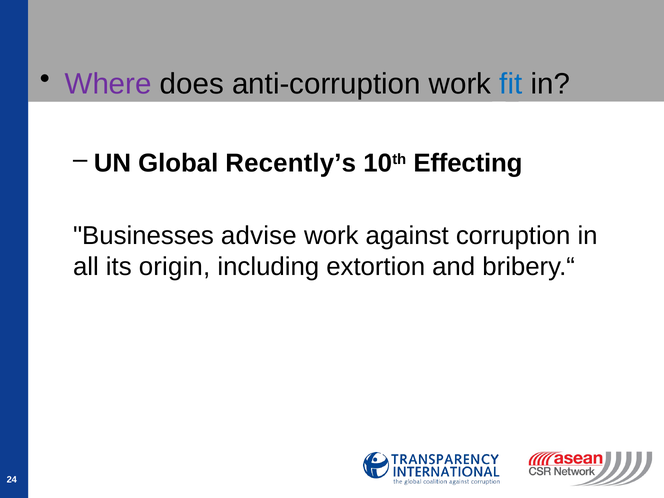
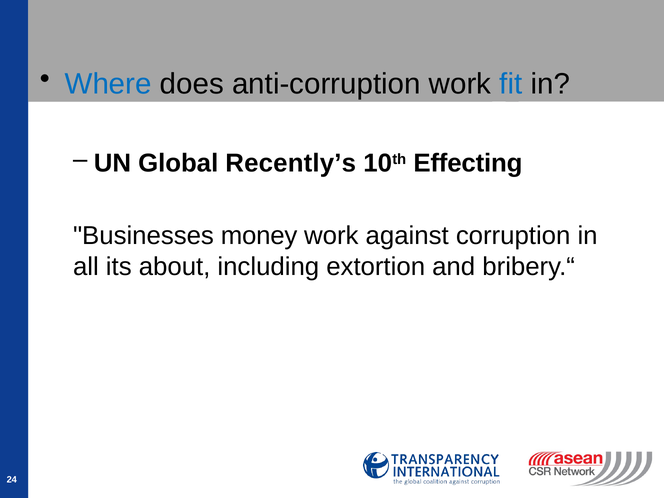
Where colour: purple -> blue
advise: advise -> money
origin: origin -> about
